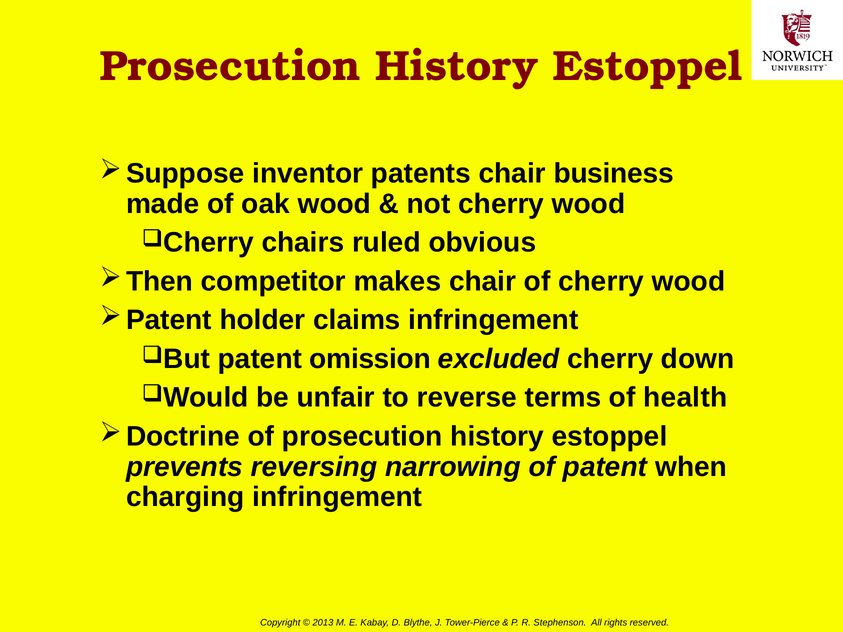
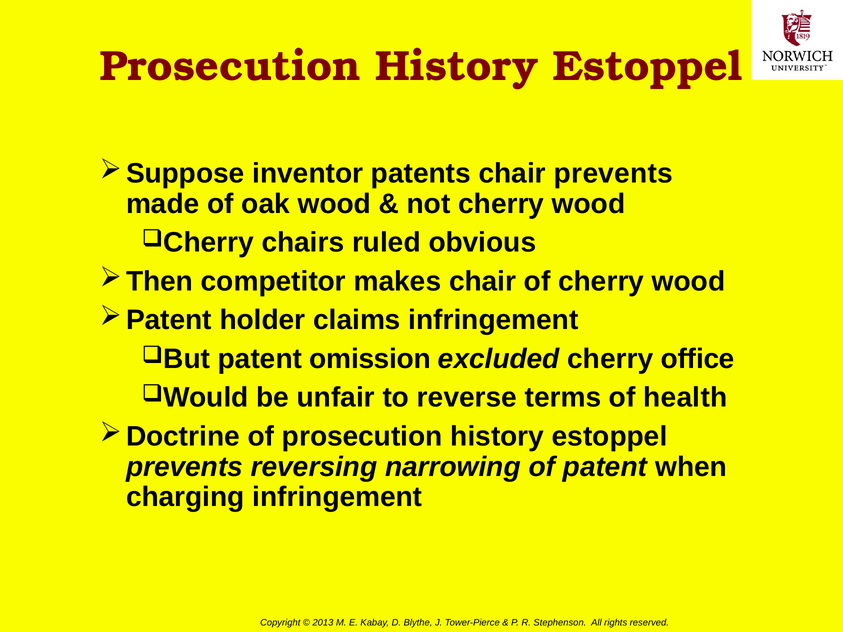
chair business: business -> prevents
down: down -> office
